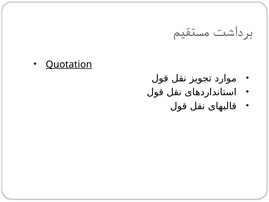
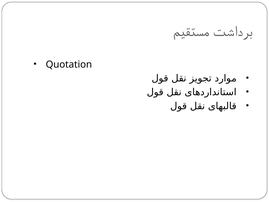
Quotation underline: present -> none
